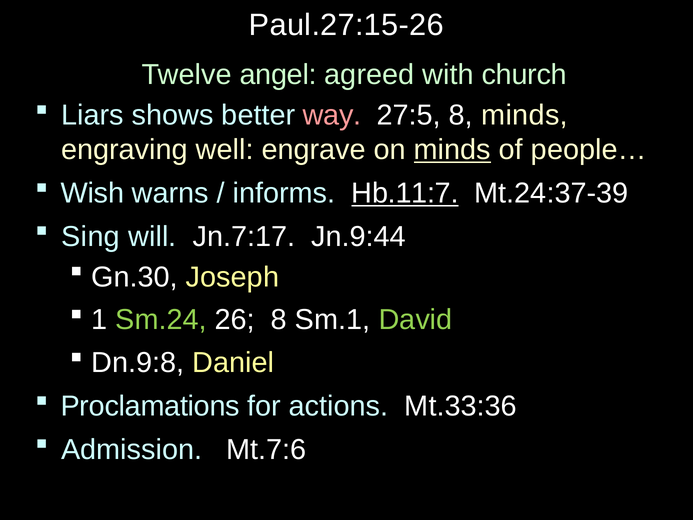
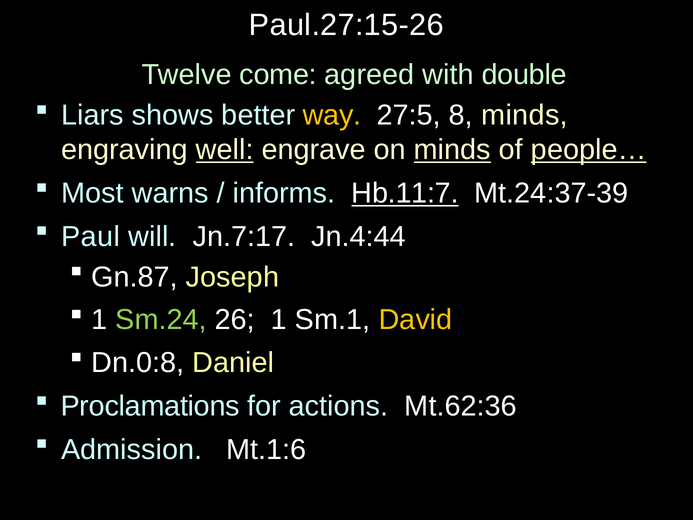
angel: angel -> come
church: church -> double
way colour: pink -> yellow
well underline: none -> present
people… underline: none -> present
Wish: Wish -> Most
Sing: Sing -> Paul
Jn.9:44: Jn.9:44 -> Jn.4:44
Gn.30: Gn.30 -> Gn.87
26 8: 8 -> 1
David colour: light green -> yellow
Dn.9:8: Dn.9:8 -> Dn.0:8
Mt.33:36: Mt.33:36 -> Mt.62:36
Mt.7:6: Mt.7:6 -> Mt.1:6
